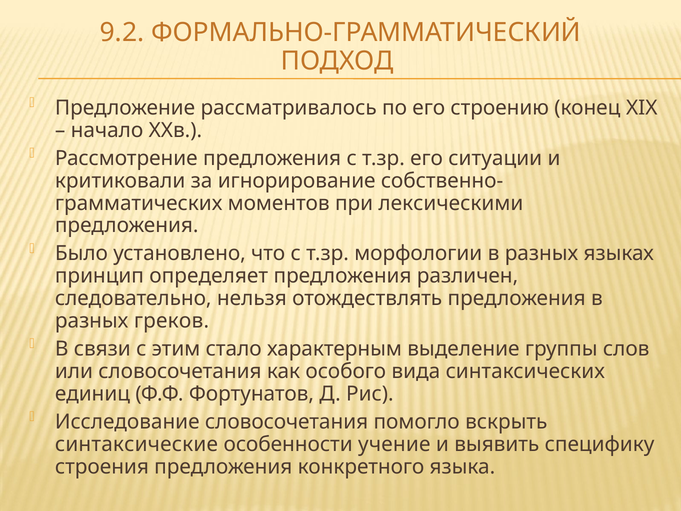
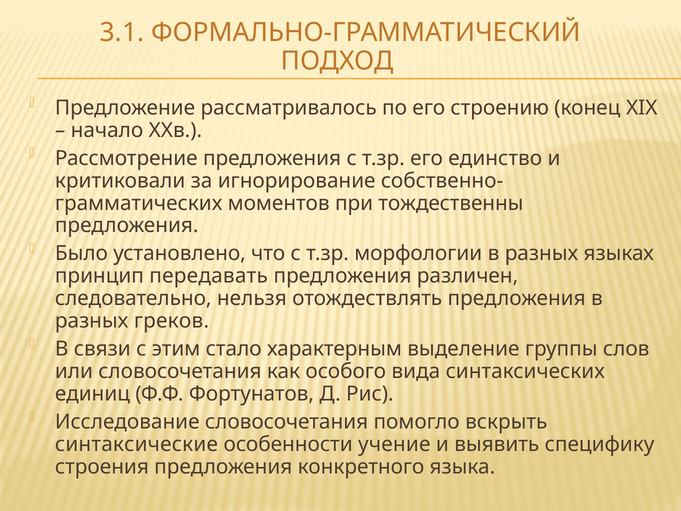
9.2: 9.2 -> 3.1
ситуации: ситуации -> единство
лексическими: лексическими -> тождественны
определяет: определяет -> передавать
